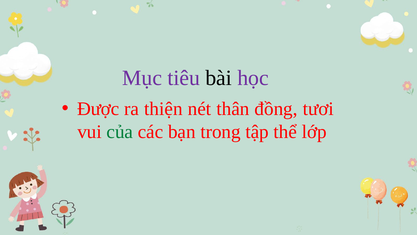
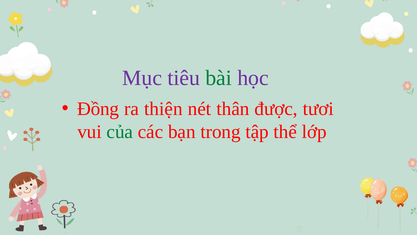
bài colour: black -> green
Được: Được -> Đồng
đồng: đồng -> được
